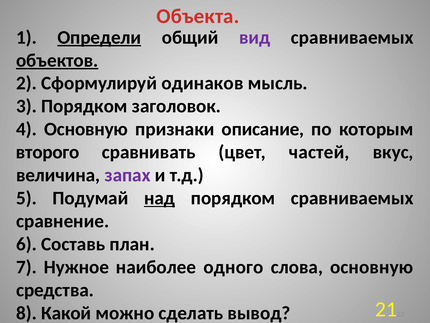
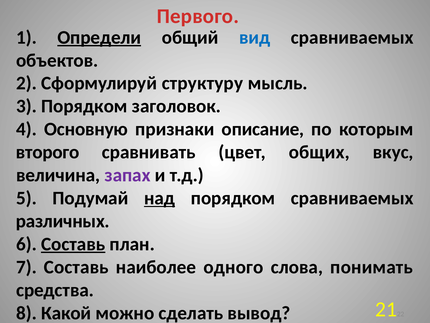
Объекта: Объекта -> Первого
вид colour: purple -> blue
объектов underline: present -> none
одинаков: одинаков -> структуру
частей: частей -> общих
сравнение: сравнение -> различных
Составь at (73, 244) underline: none -> present
7 Нужное: Нужное -> Составь
слова основную: основную -> понимать
